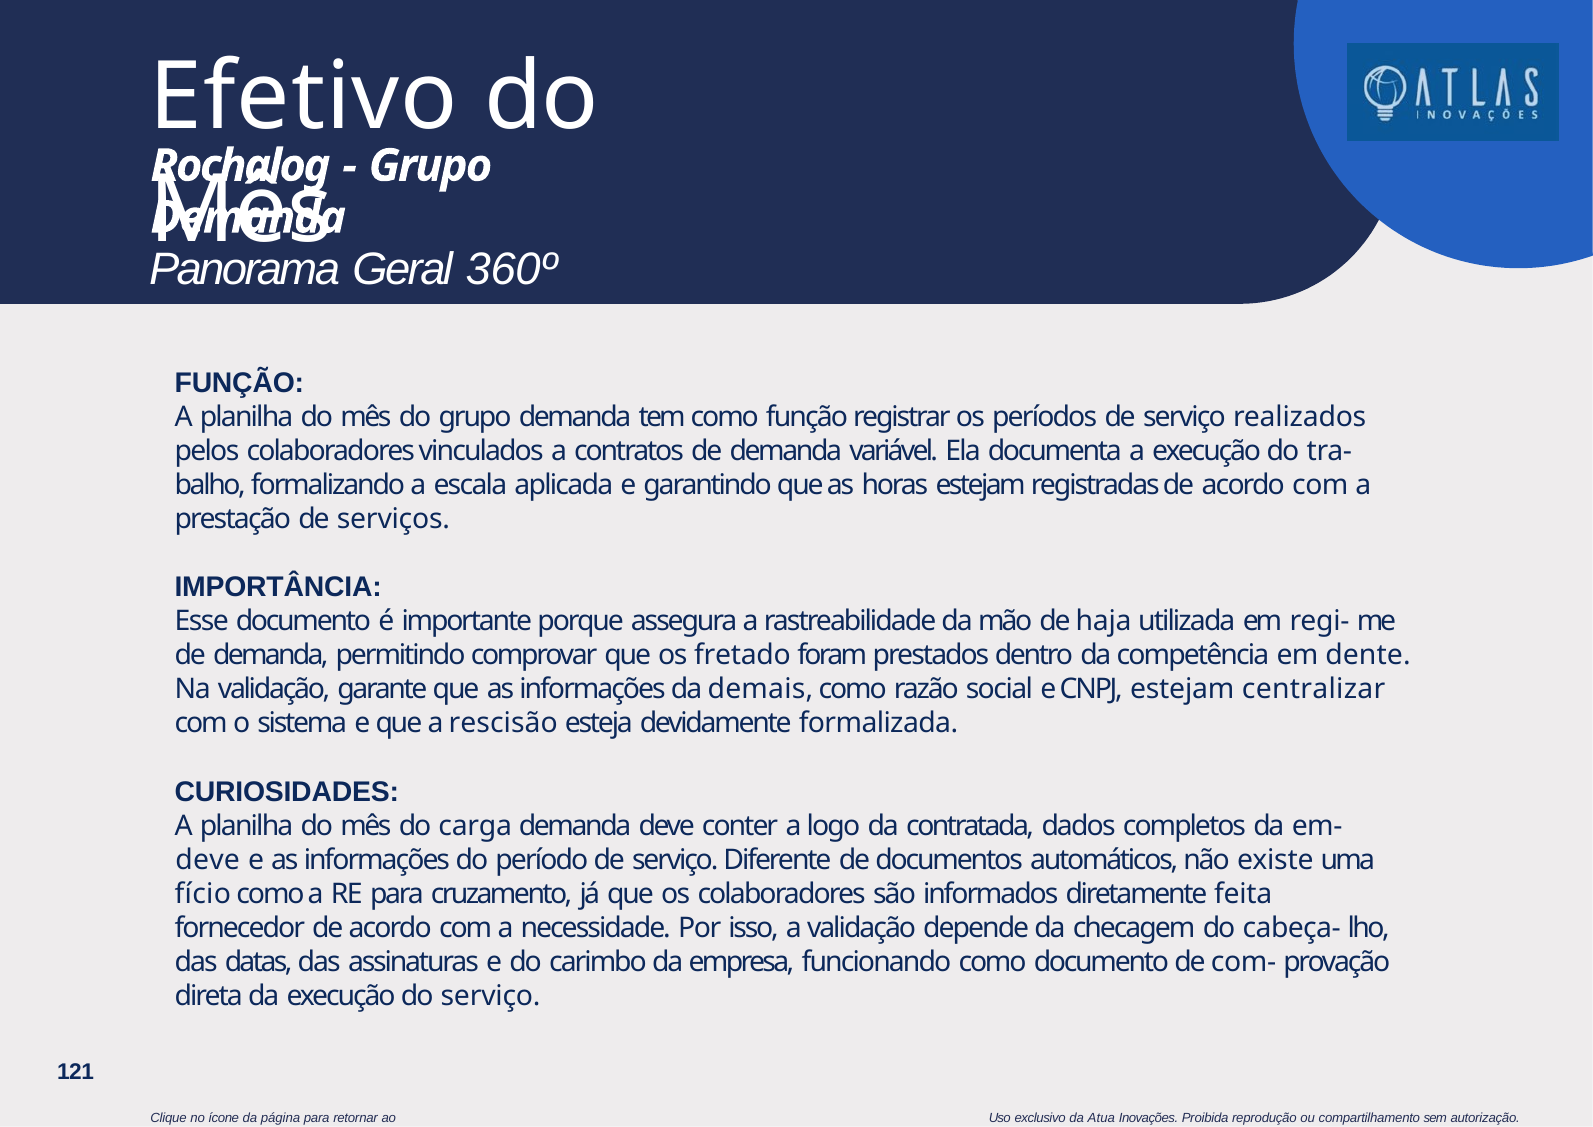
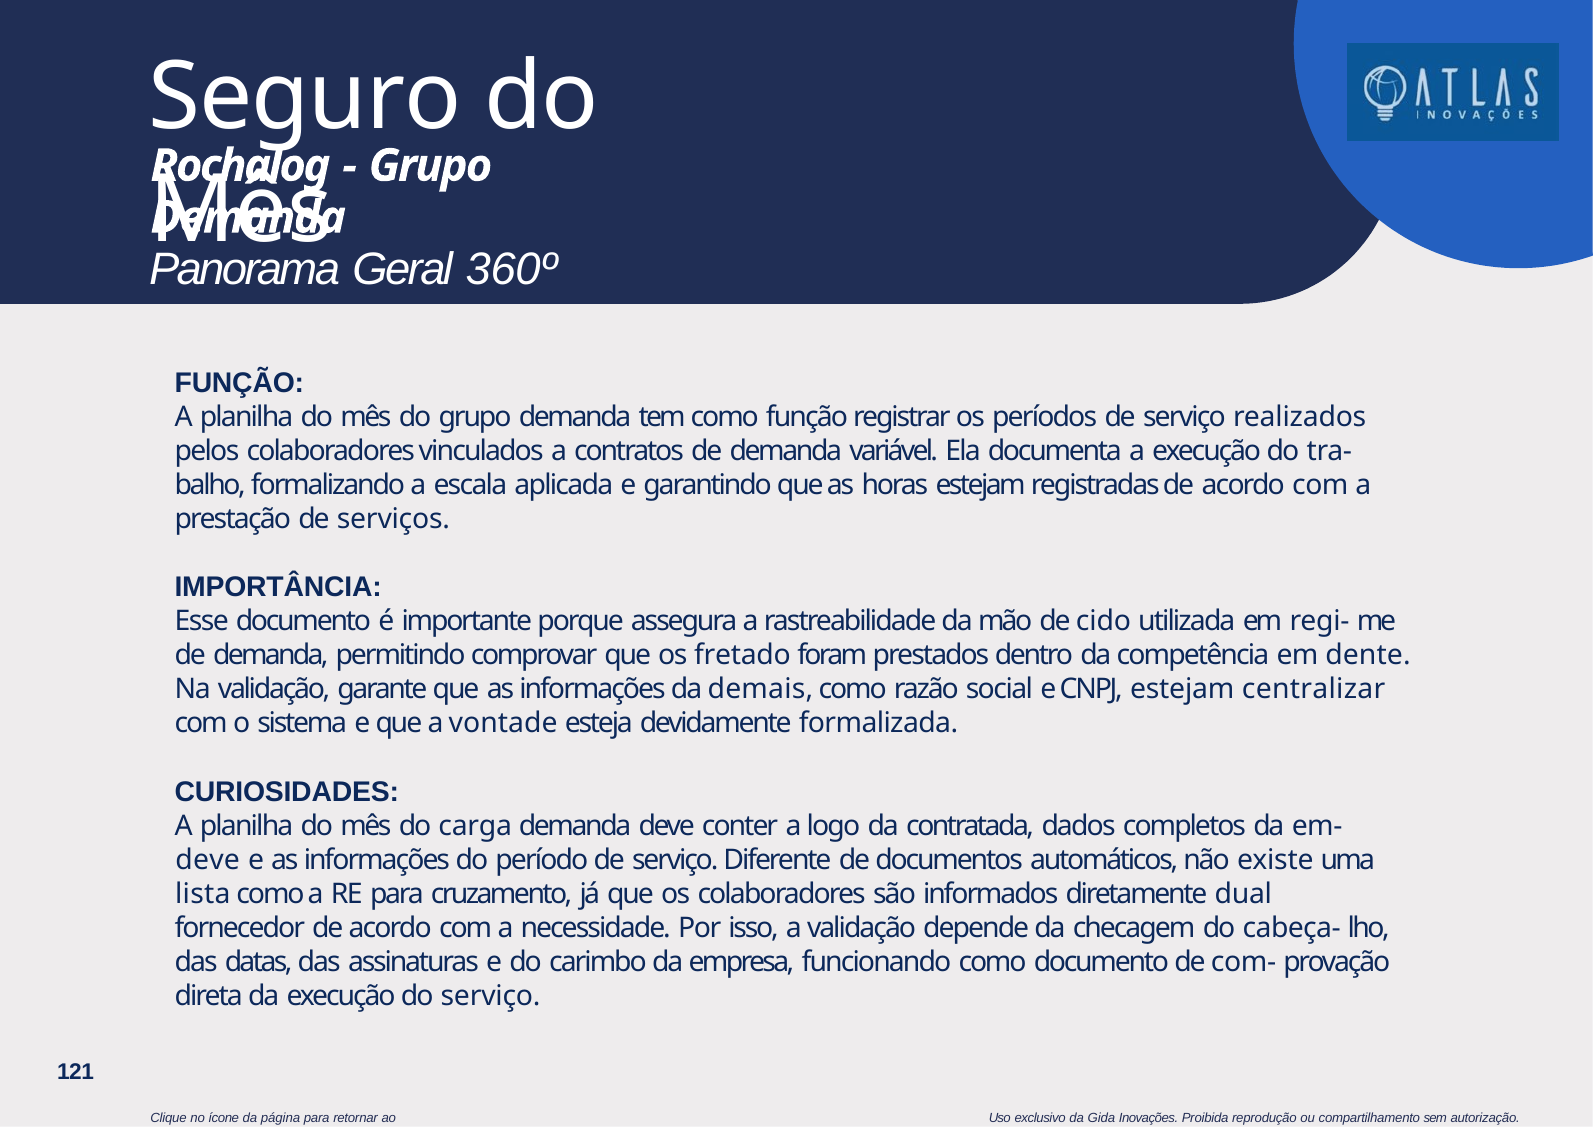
Efetivo: Efetivo -> Seguro
haja: haja -> cido
rescisão: rescisão -> vontade
fício: fício -> lista
feita: feita -> dual
Atua: Atua -> Gida
